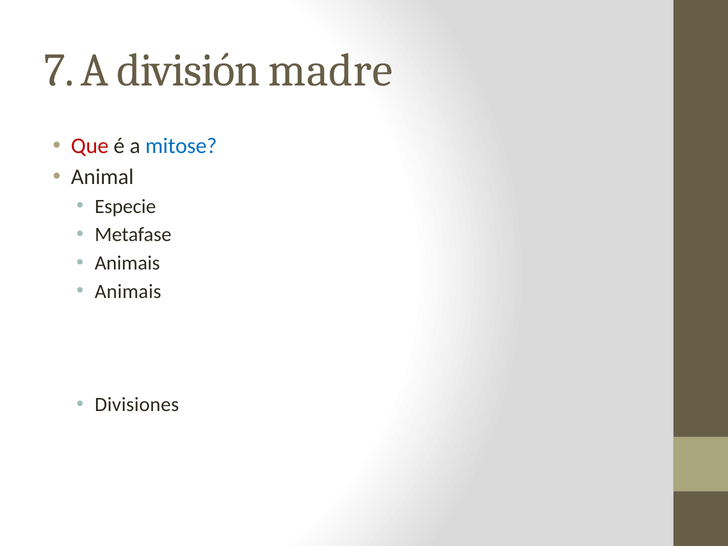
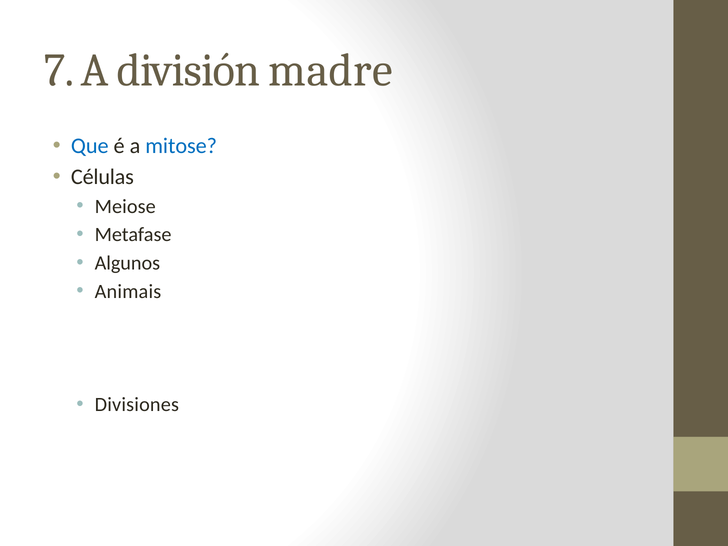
Que colour: red -> blue
Animal: Animal -> Células
Especie: Especie -> Meiose
Animais at (127, 263): Animais -> Algunos
